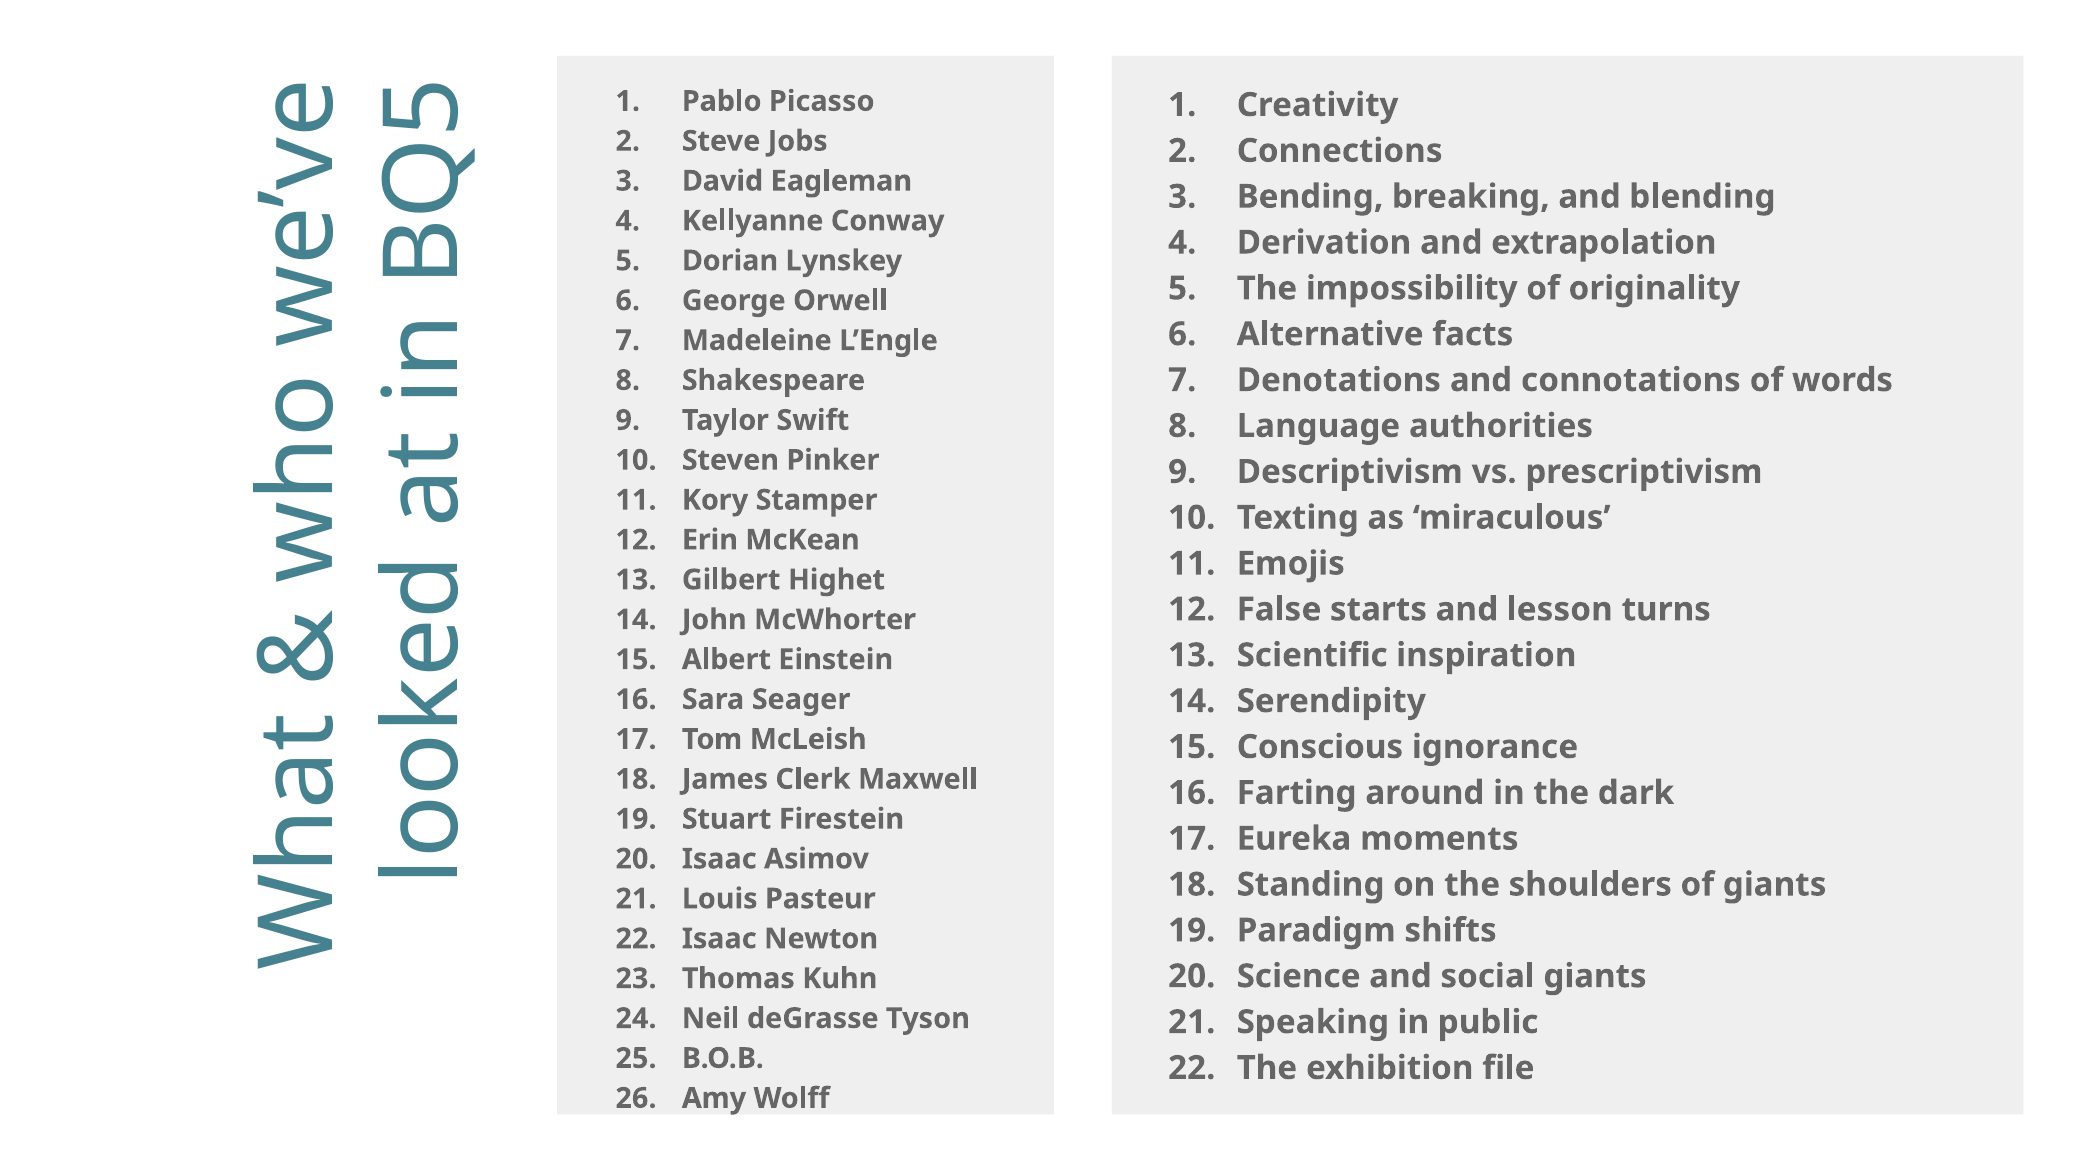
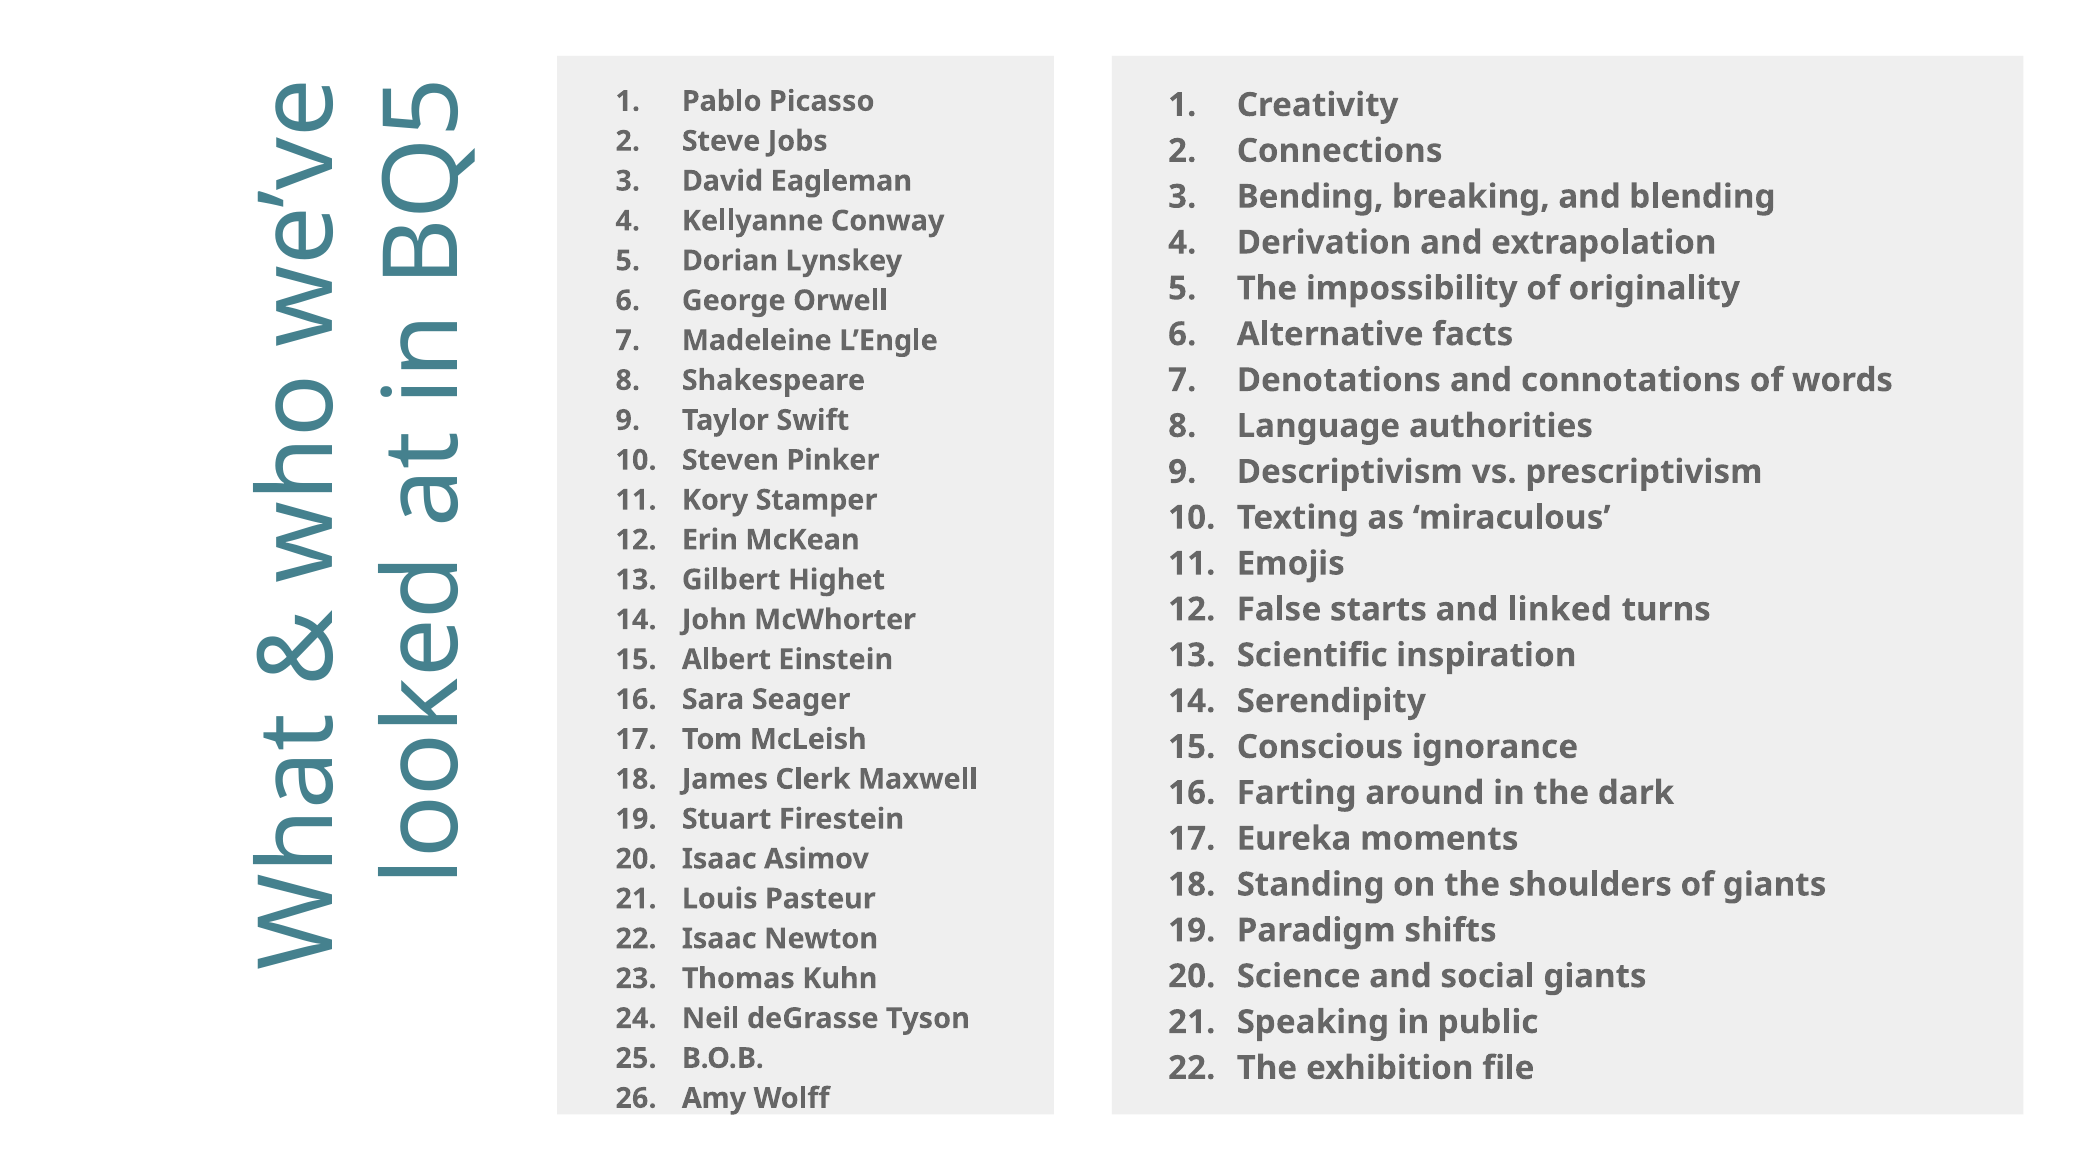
lesson: lesson -> linked
